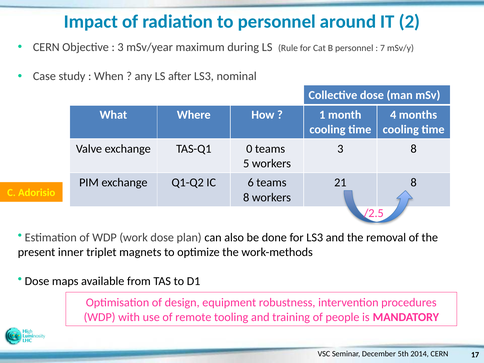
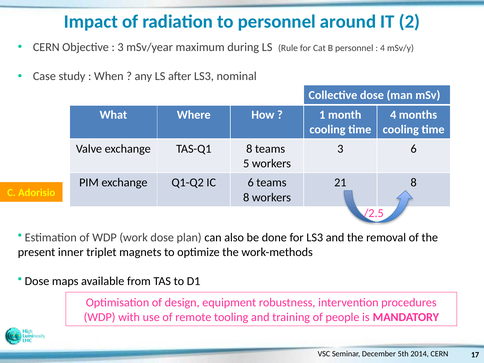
7 at (382, 48): 7 -> 4
TAS-Q1 0: 0 -> 8
3 8: 8 -> 6
